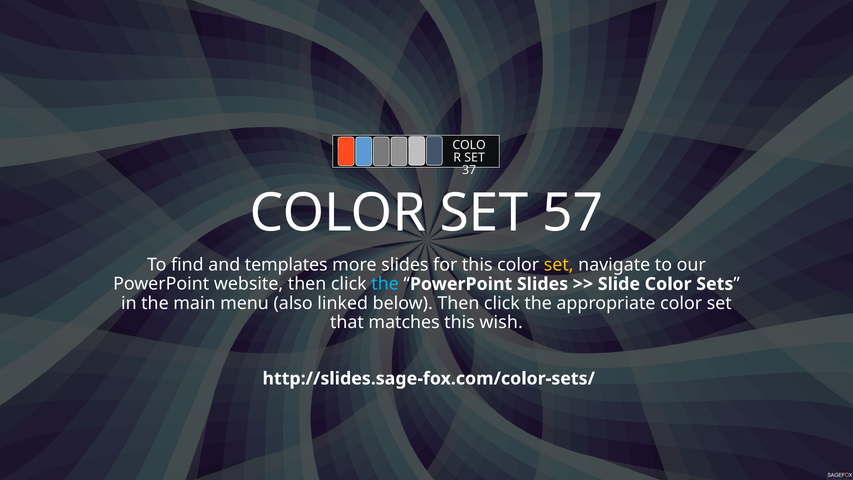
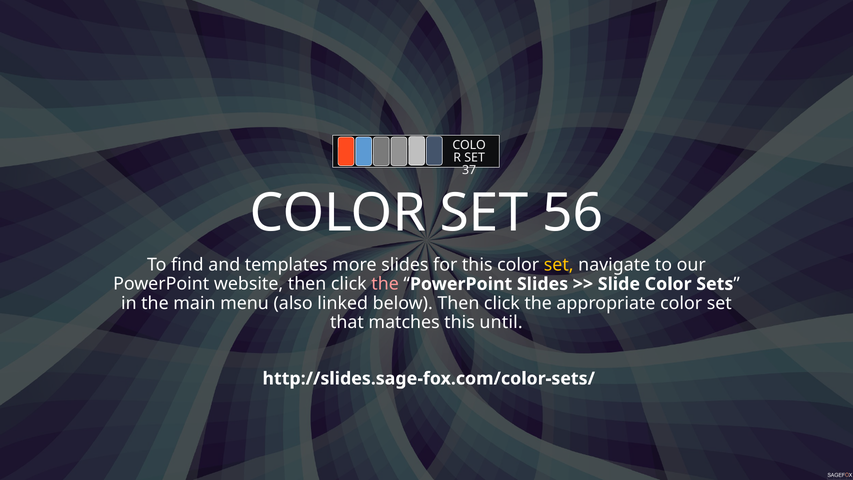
57: 57 -> 56
the at (385, 284) colour: light blue -> pink
wish: wish -> until
